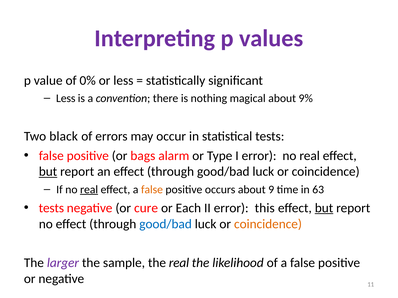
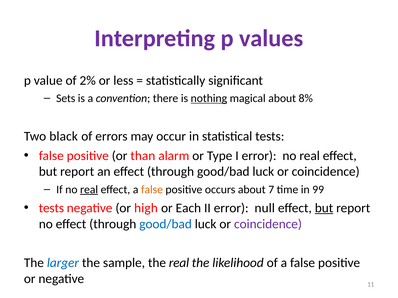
0%: 0% -> 2%
Less at (66, 98): Less -> Sets
nothing underline: none -> present
9%: 9% -> 8%
bags: bags -> than
but at (48, 172) underline: present -> none
9: 9 -> 7
63: 63 -> 99
cure: cure -> high
this: this -> null
coincidence at (268, 224) colour: orange -> purple
larger colour: purple -> blue
